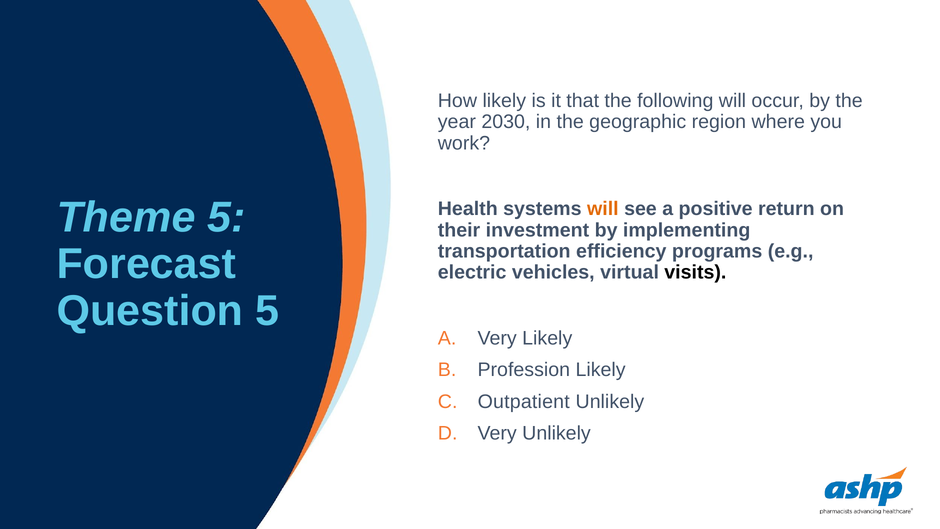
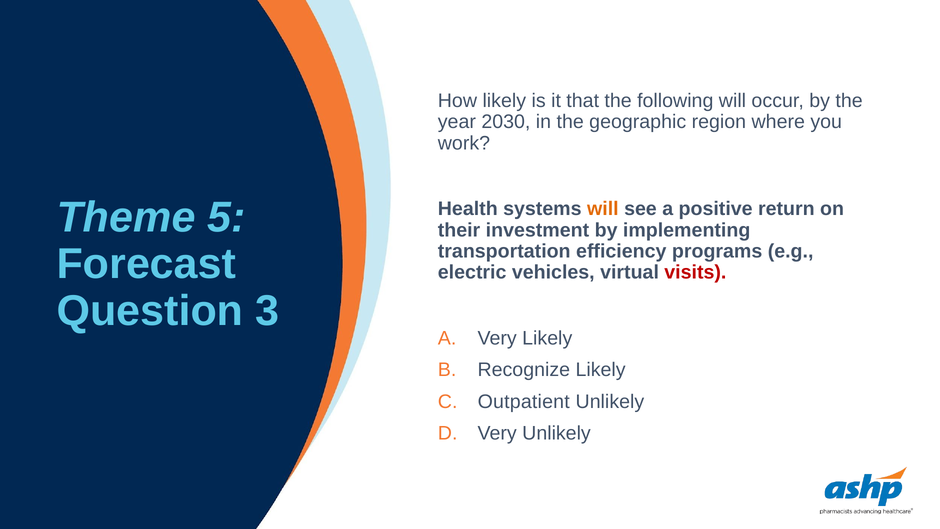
visits colour: black -> red
Question 5: 5 -> 3
Profession: Profession -> Recognize
